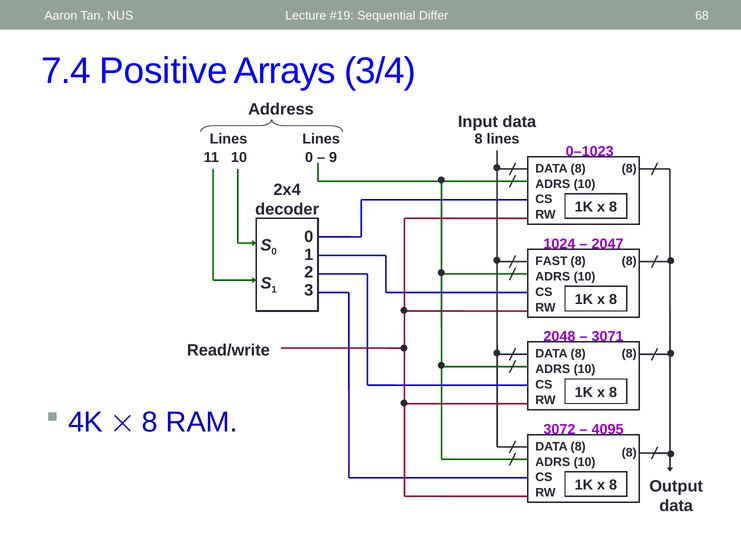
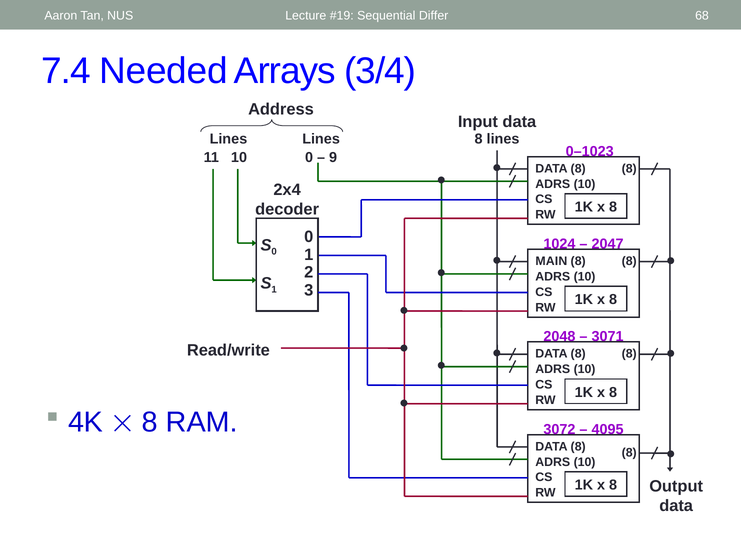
Positive: Positive -> Needed
FAST: FAST -> MAIN
